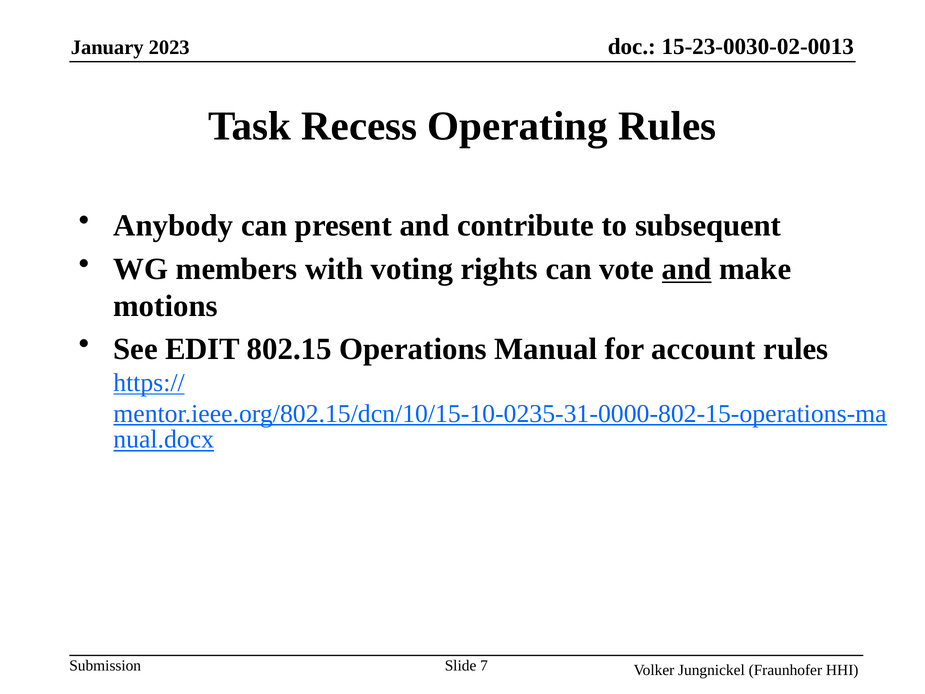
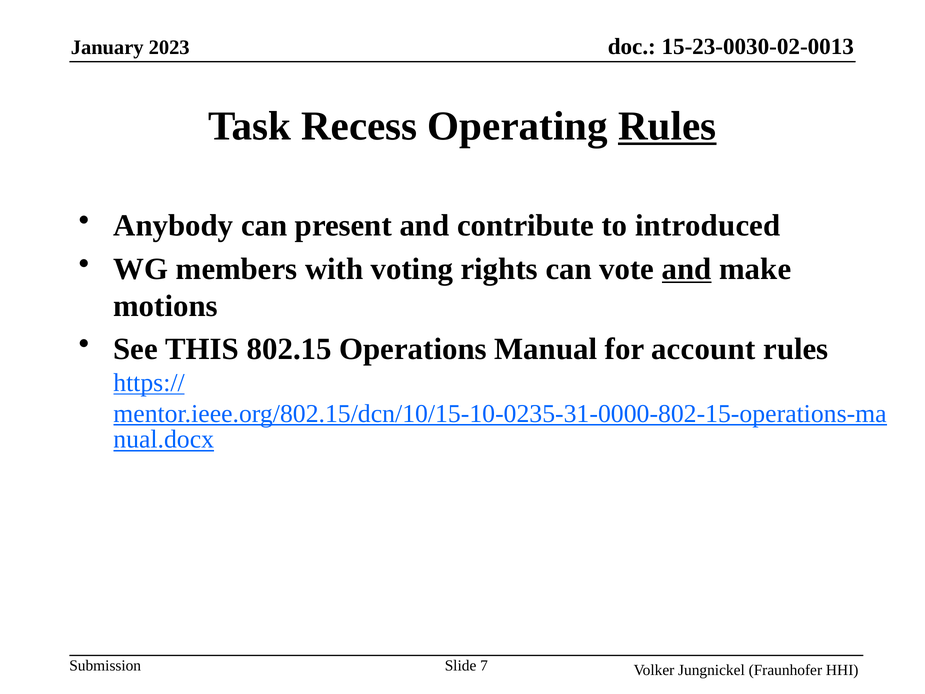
Rules at (667, 126) underline: none -> present
subsequent: subsequent -> introduced
EDIT: EDIT -> THIS
